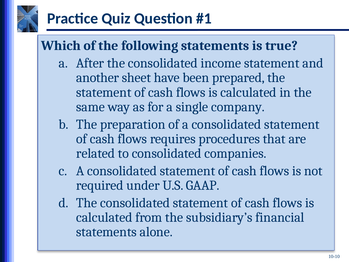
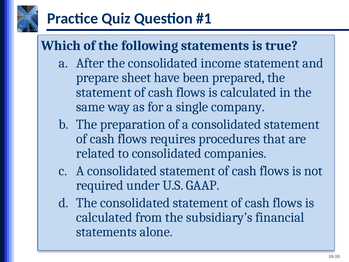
another: another -> prepare
